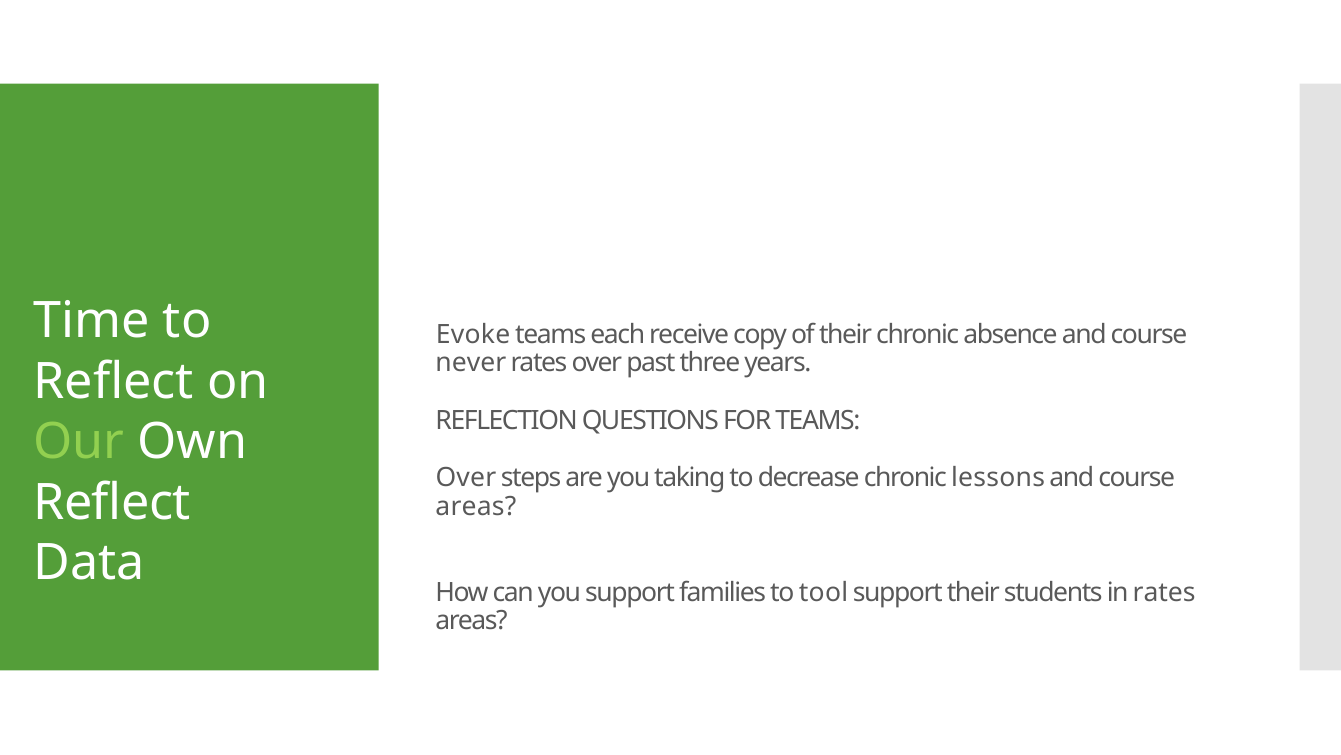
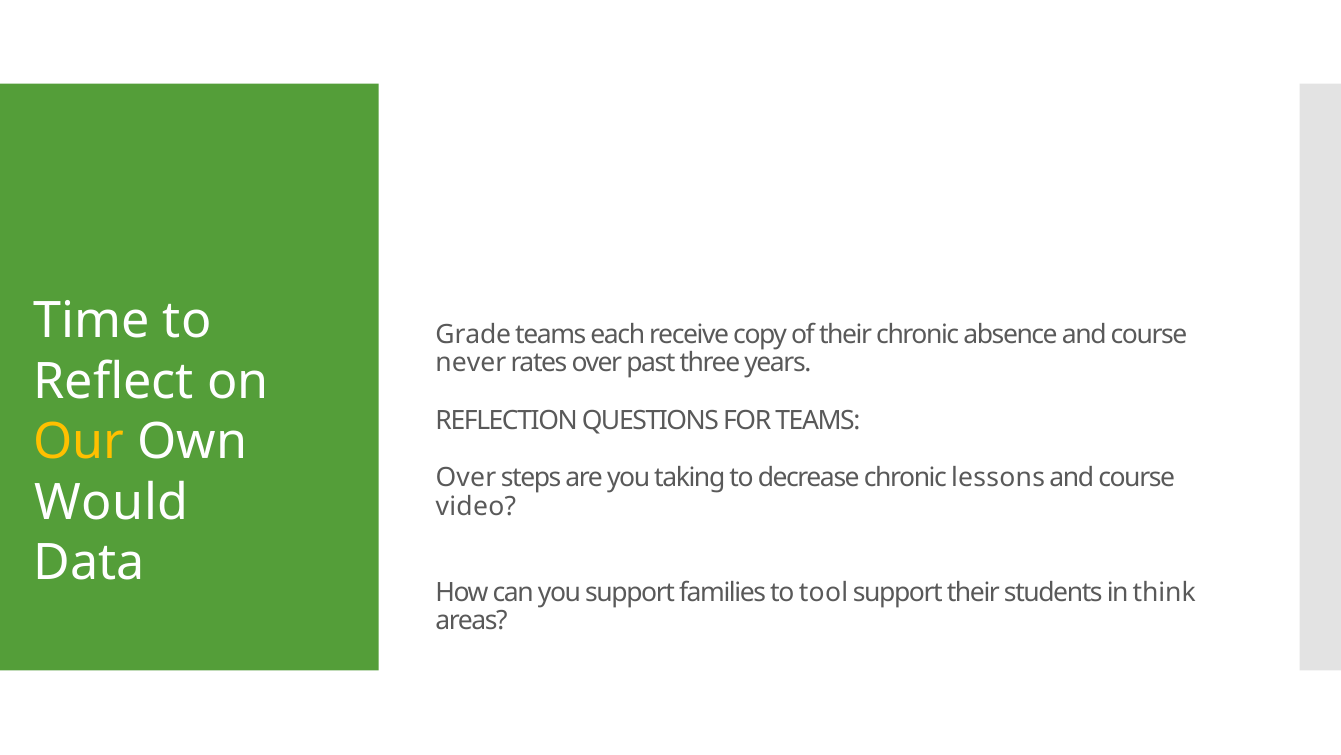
Evoke: Evoke -> Grade
Our colour: light green -> yellow
Reflect at (112, 502): Reflect -> Would
areas at (476, 506): areas -> video
in rates: rates -> think
